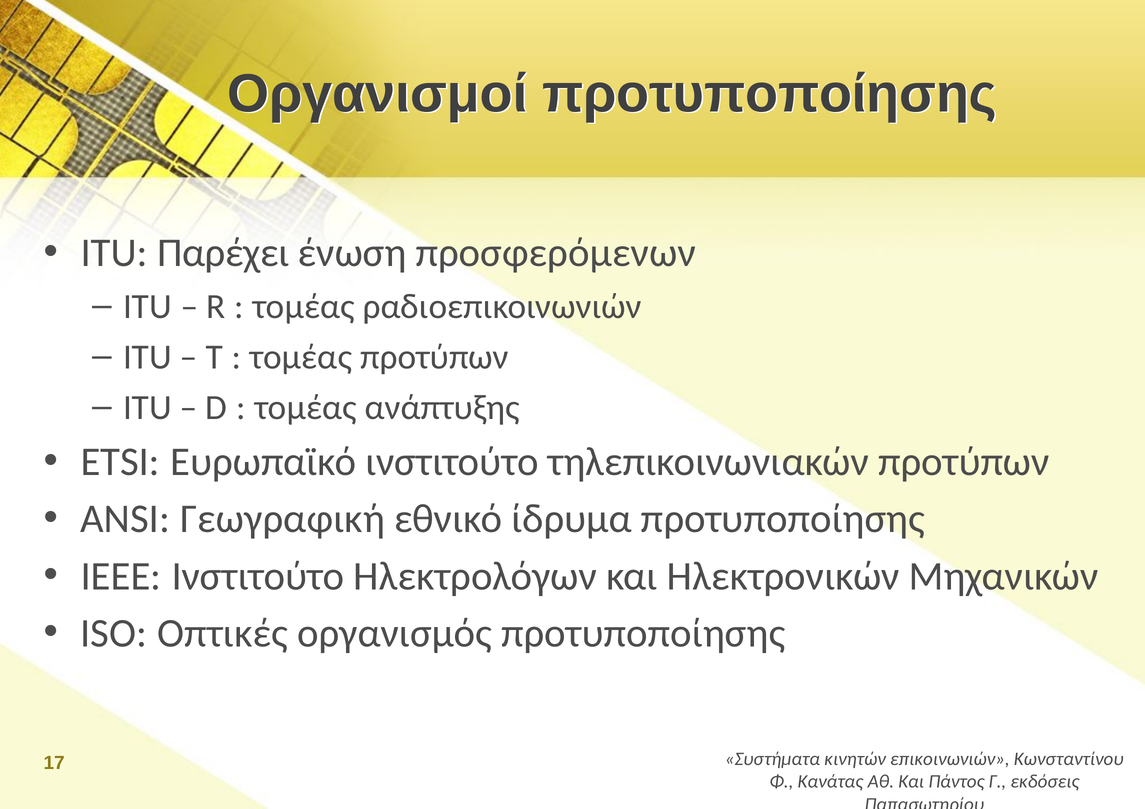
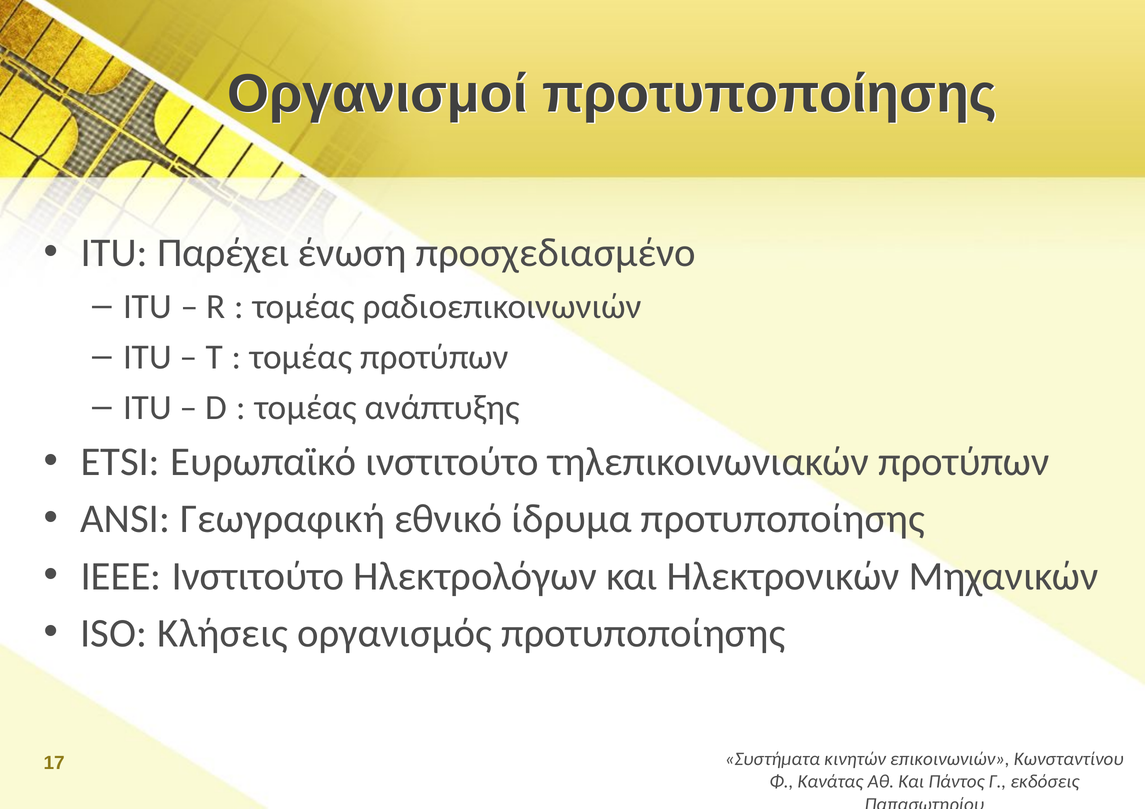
προσφερόμενων: προσφερόμενων -> προσχεδιασμένο
Οπτικές: Οπτικές -> Κλήσεις
